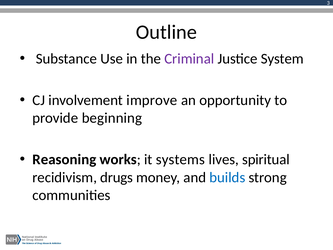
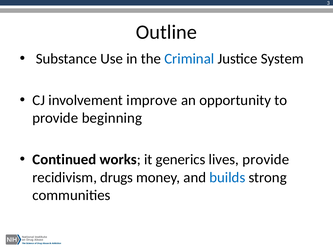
Criminal colour: purple -> blue
Reasoning: Reasoning -> Continued
systems: systems -> generics
lives spiritual: spiritual -> provide
